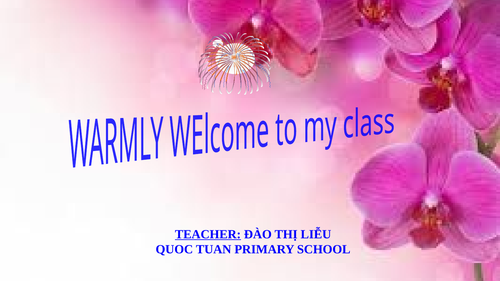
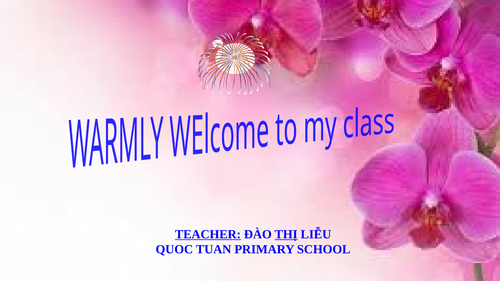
THỊ underline: none -> present
